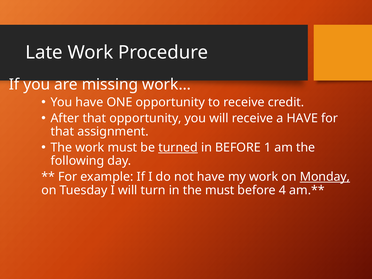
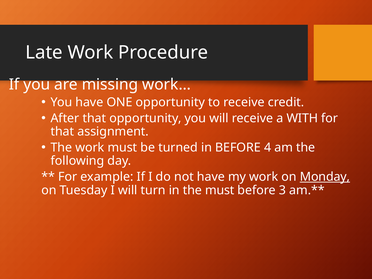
a HAVE: HAVE -> WITH
turned underline: present -> none
1: 1 -> 4
4: 4 -> 3
